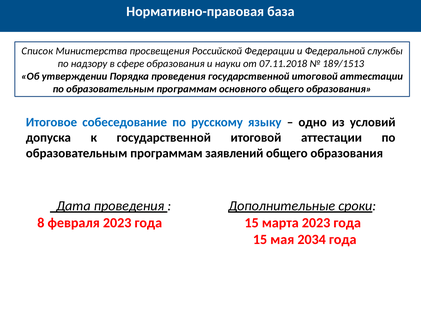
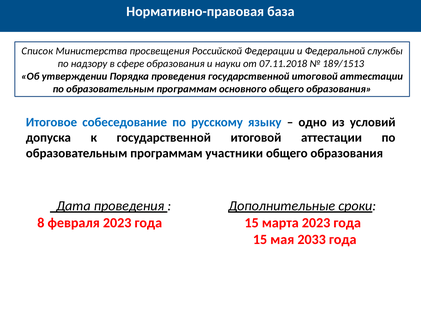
заявлений: заявлений -> участники
2034: 2034 -> 2033
